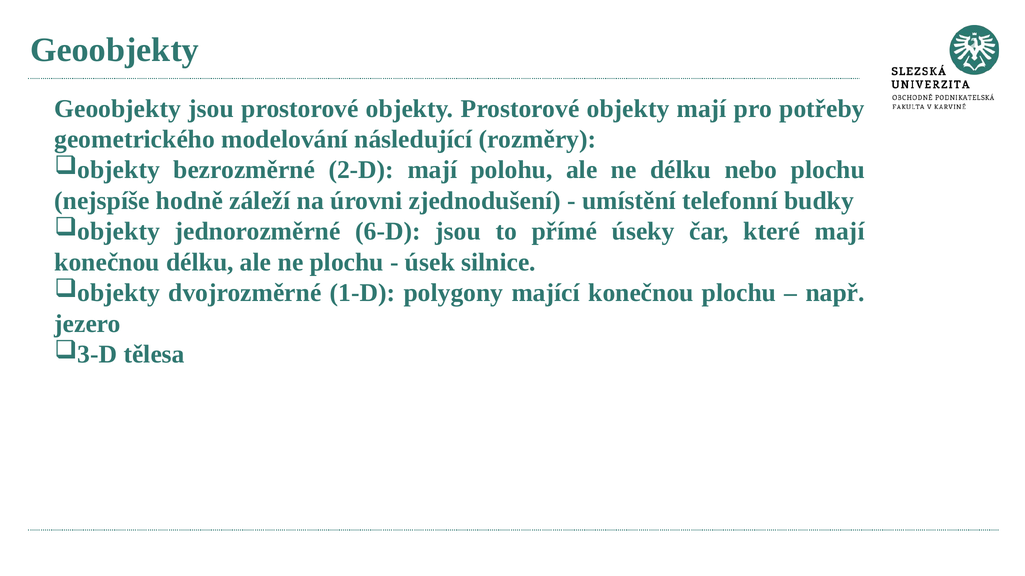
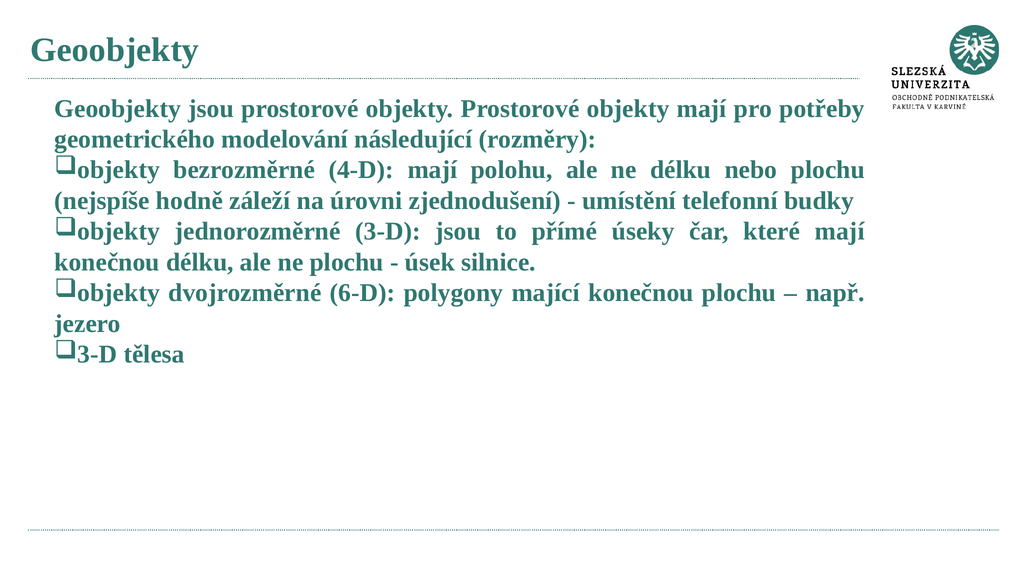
2-D: 2-D -> 4-D
6-D: 6-D -> 3-D
1-D: 1-D -> 6-D
